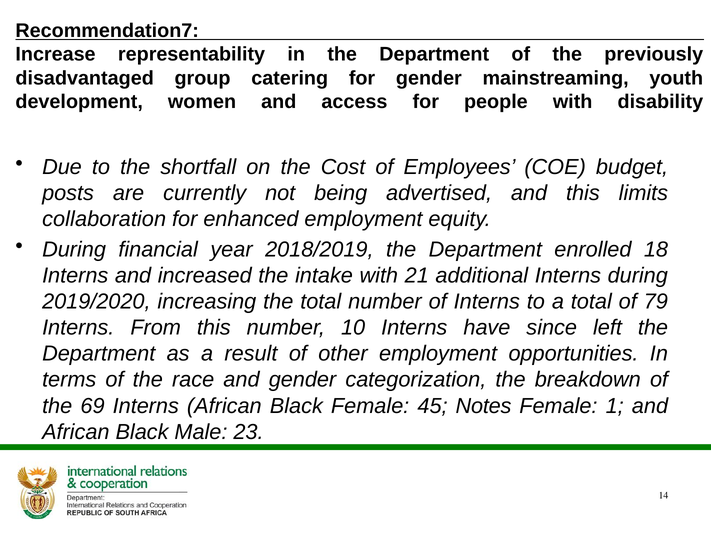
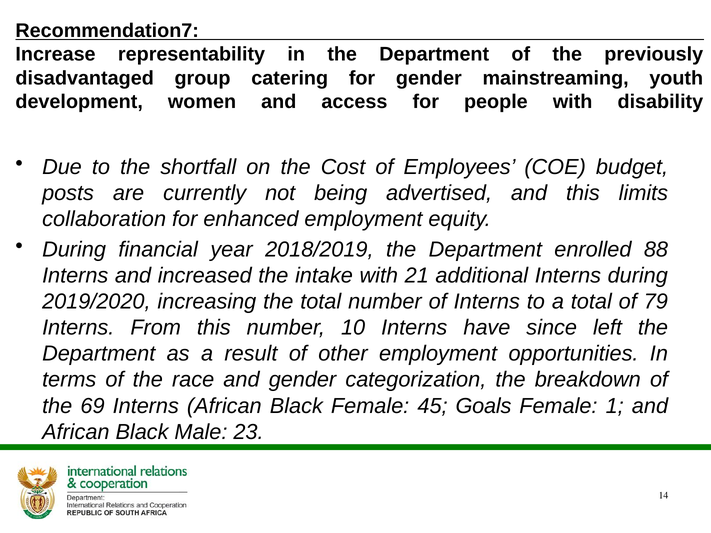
18: 18 -> 88
Notes: Notes -> Goals
